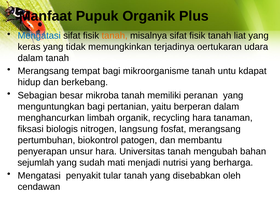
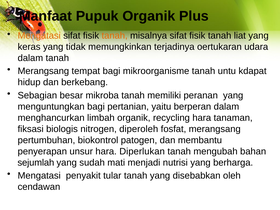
Mengatasi at (39, 36) colour: blue -> orange
langsung: langsung -> diperoleh
Universitas: Universitas -> Diperlukan
